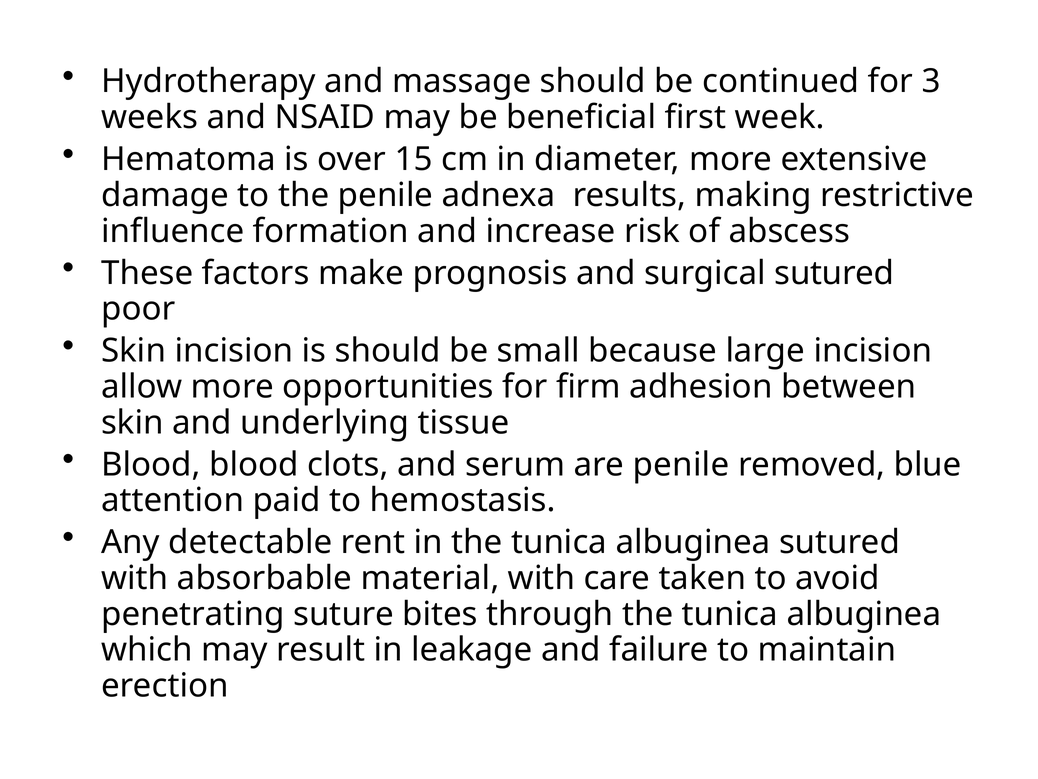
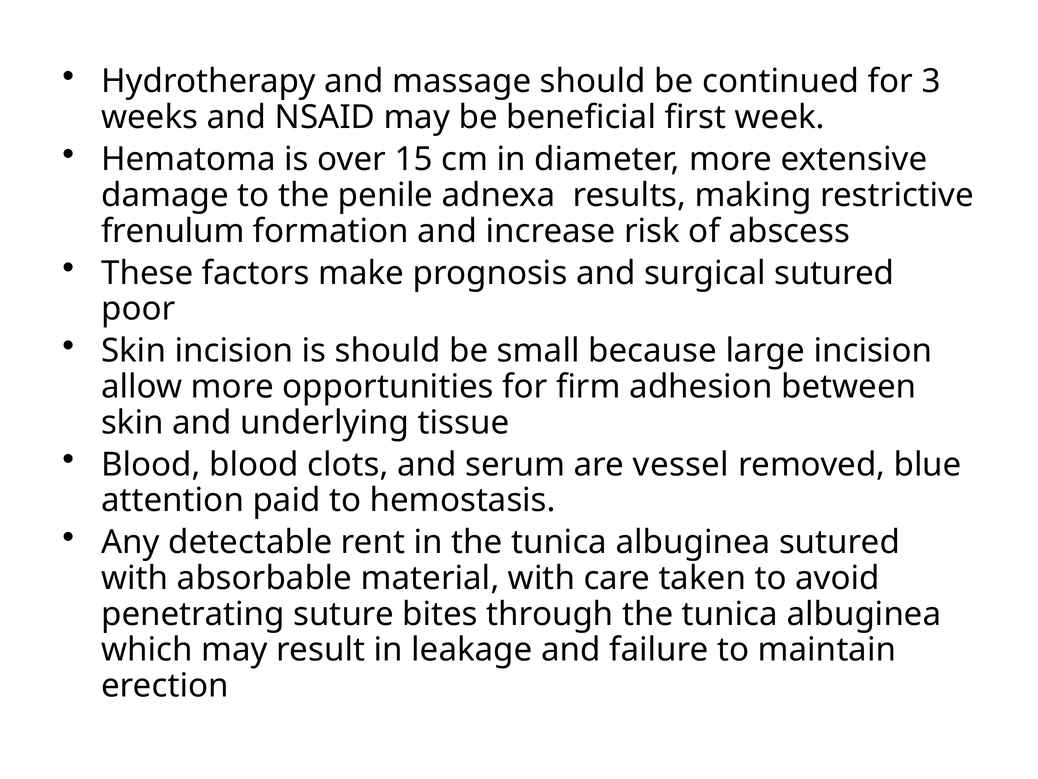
influence: influence -> frenulum
are penile: penile -> vessel
